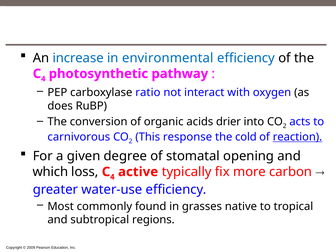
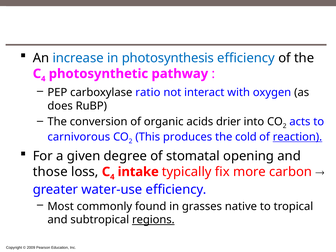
environmental: environmental -> photosynthesis
response: response -> produces
which: which -> those
active: active -> intake
regions underline: none -> present
